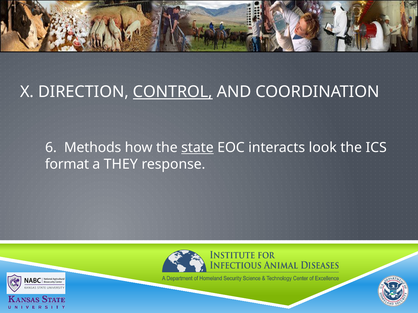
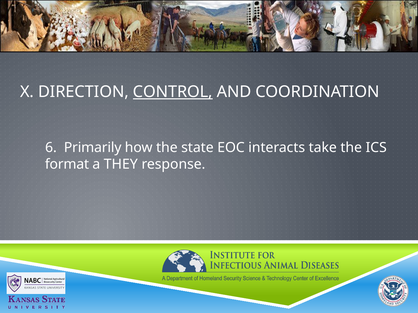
Methods: Methods -> Primarily
state underline: present -> none
look: look -> take
